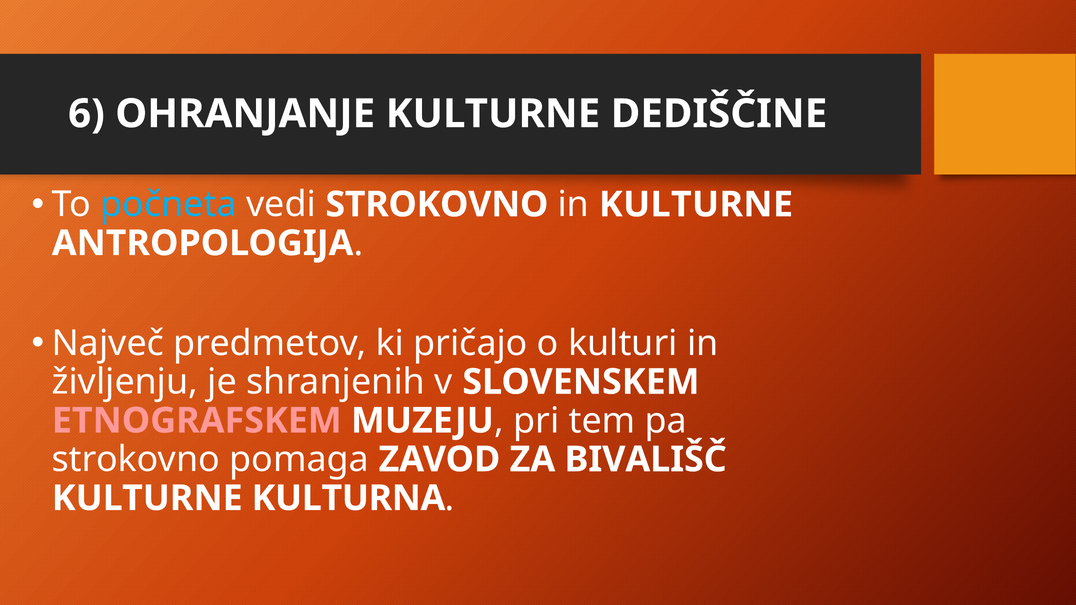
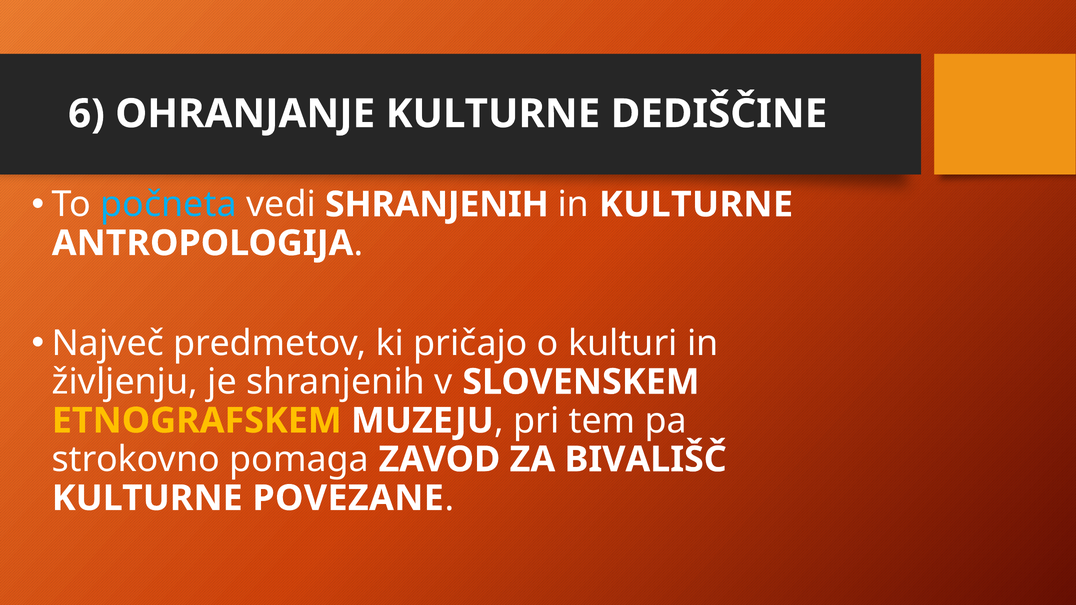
vedi STROKOVNO: STROKOVNO -> SHRANJENIH
ETNOGRAFSKEM colour: pink -> yellow
KULTURNA: KULTURNA -> POVEZANE
